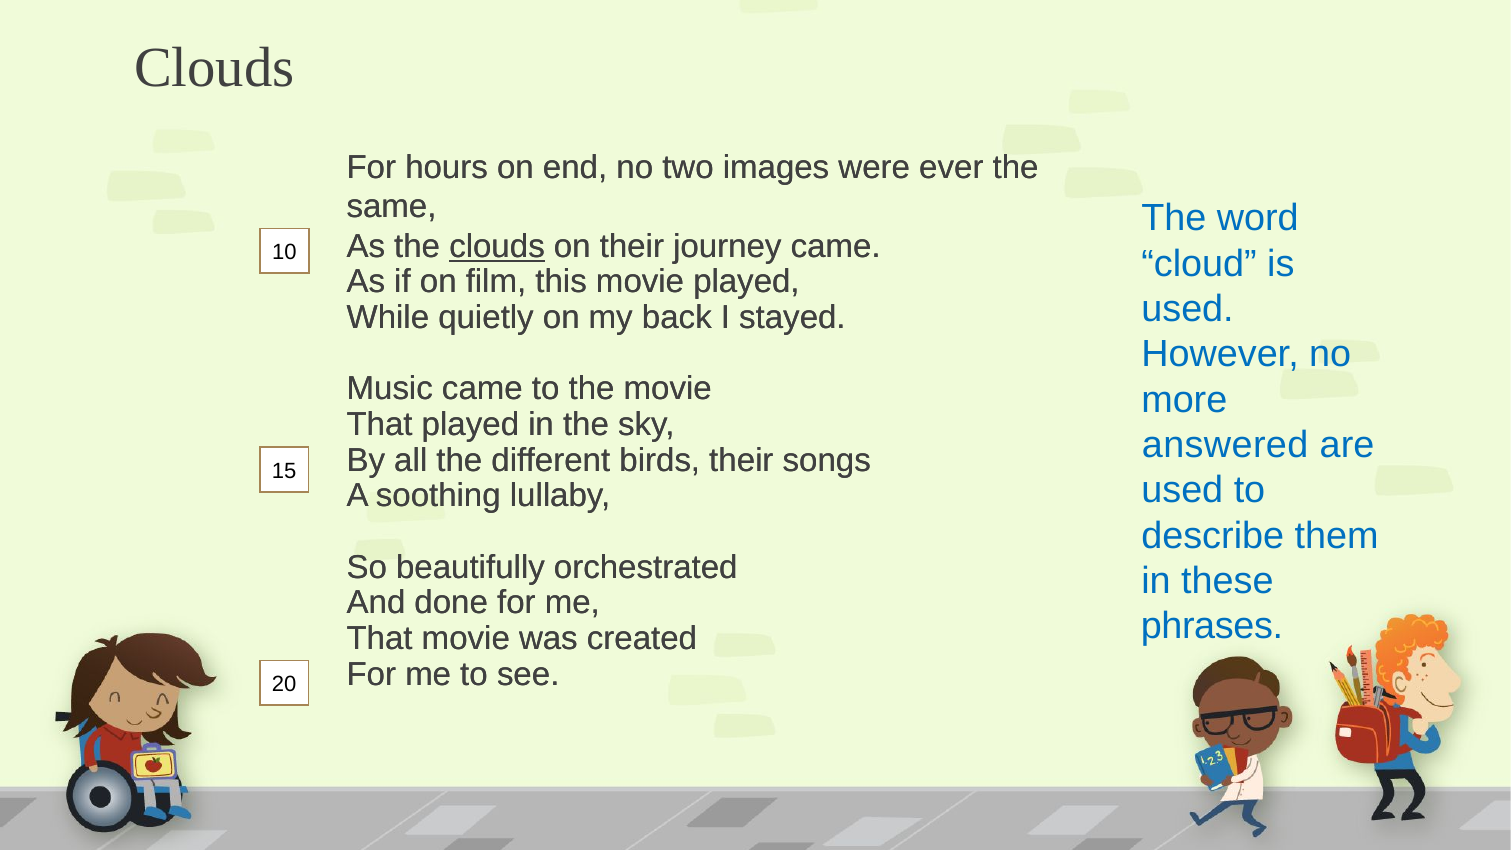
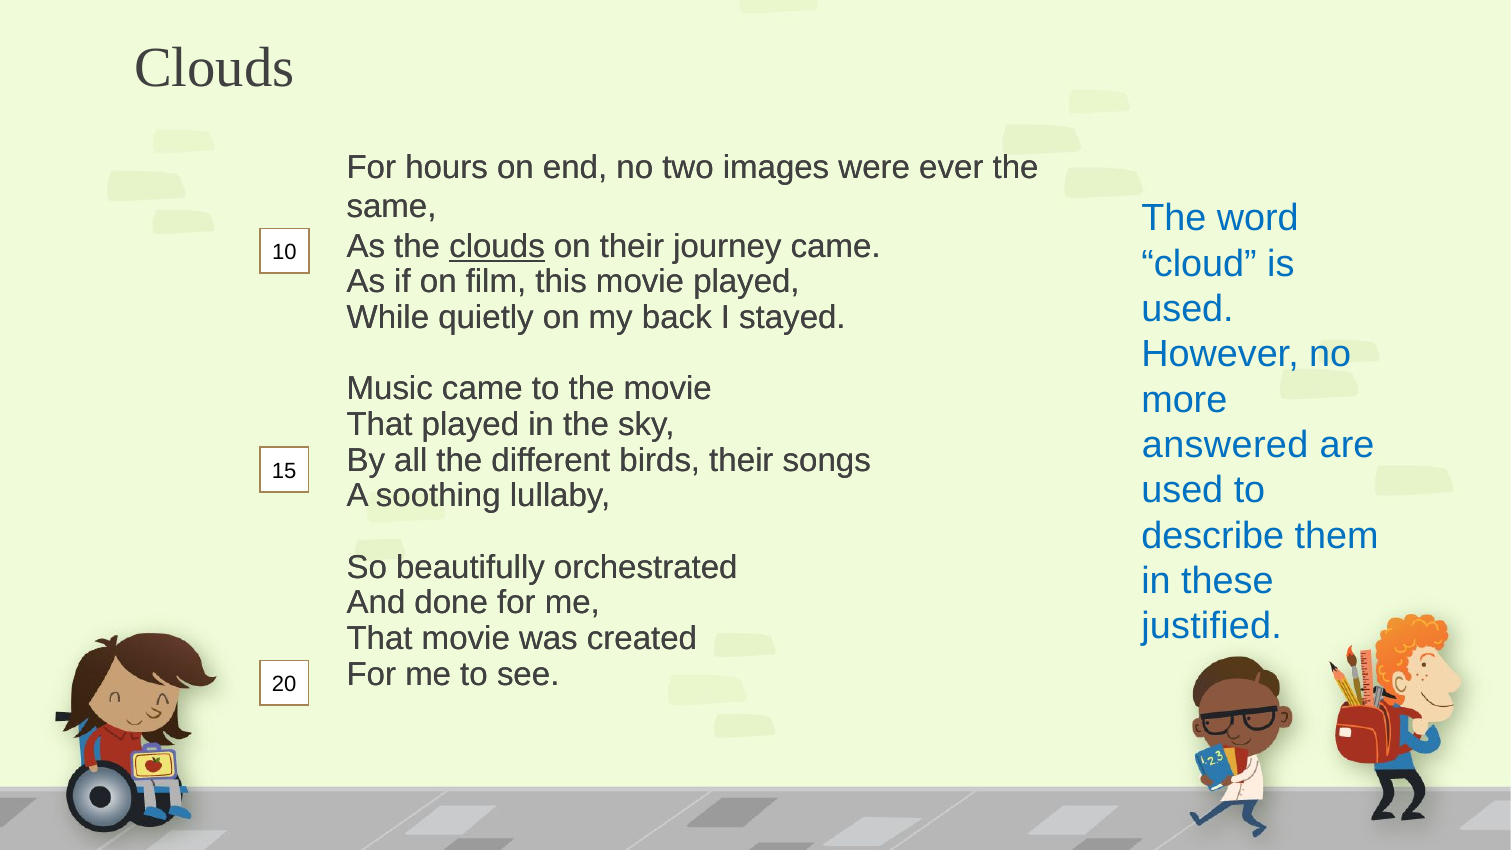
phrases: phrases -> justified
